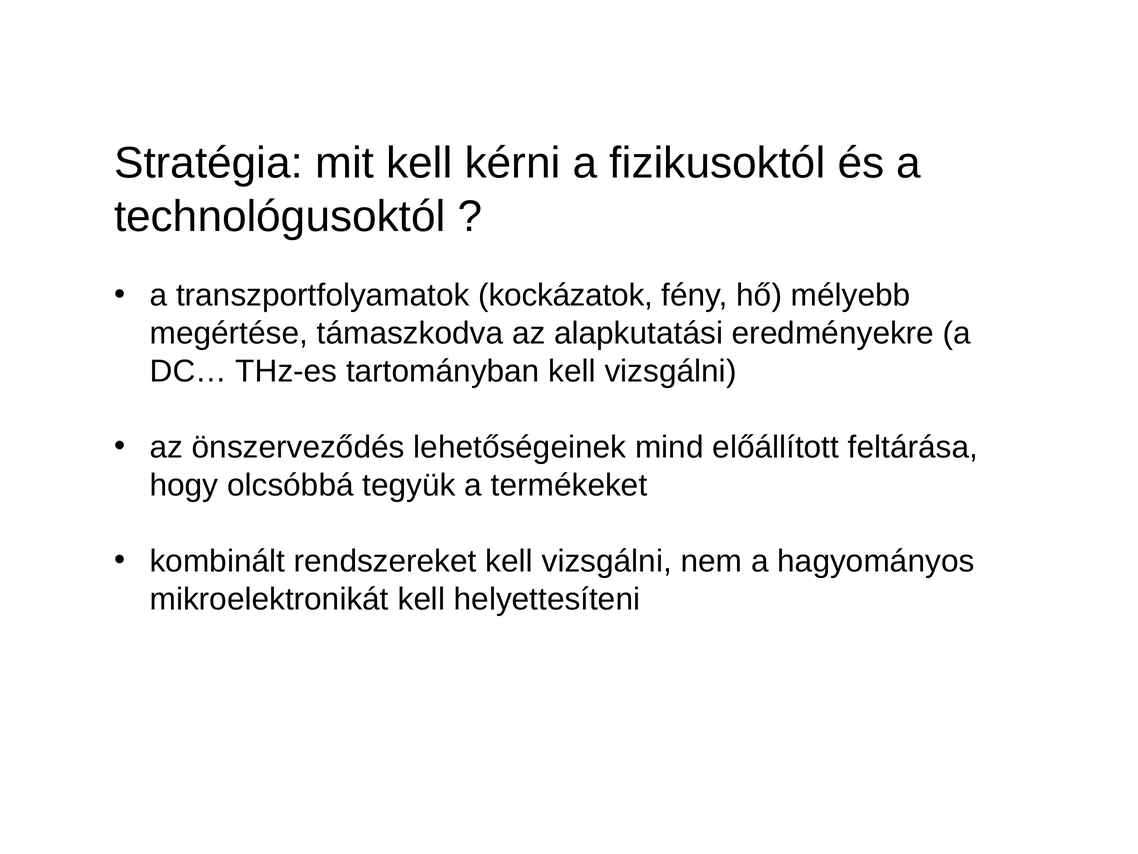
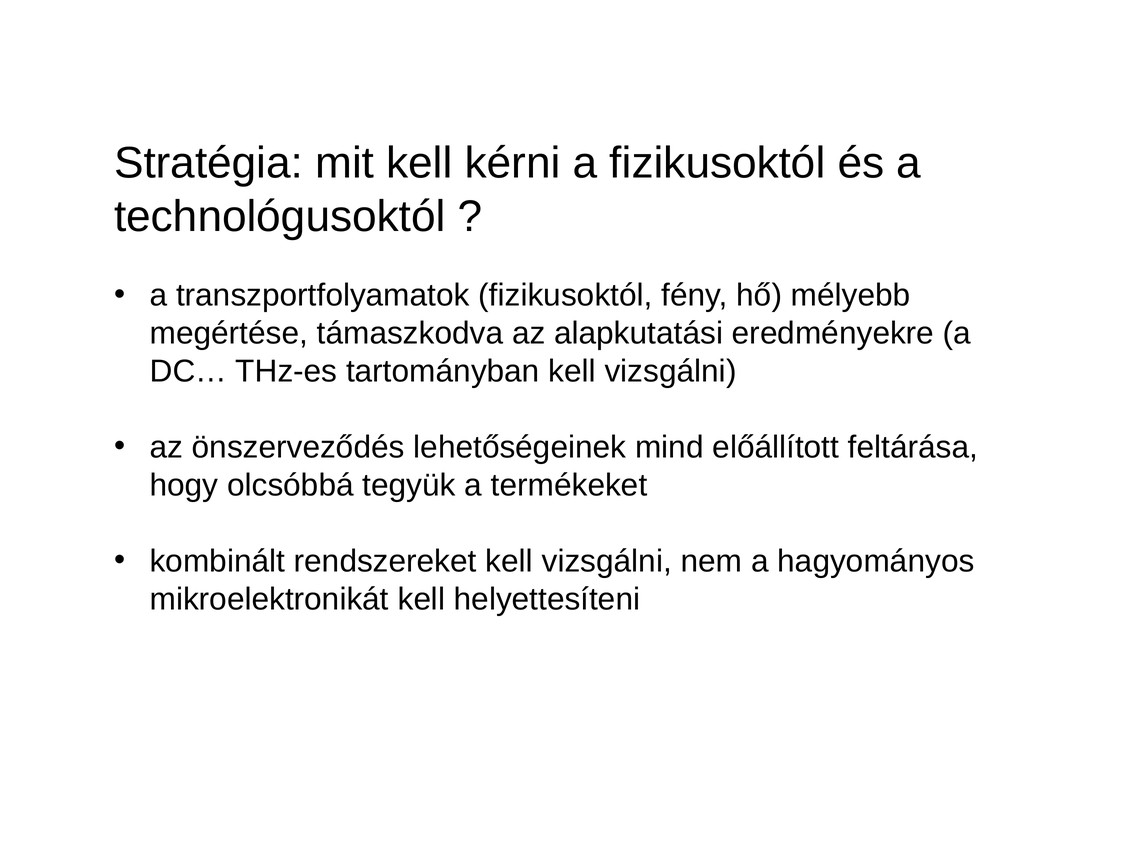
transzportfolyamatok kockázatok: kockázatok -> fizikusoktól
